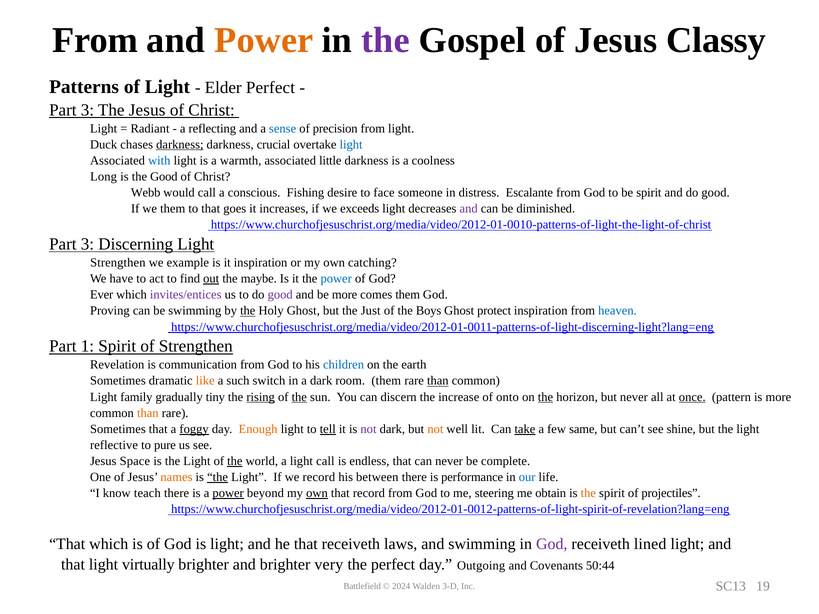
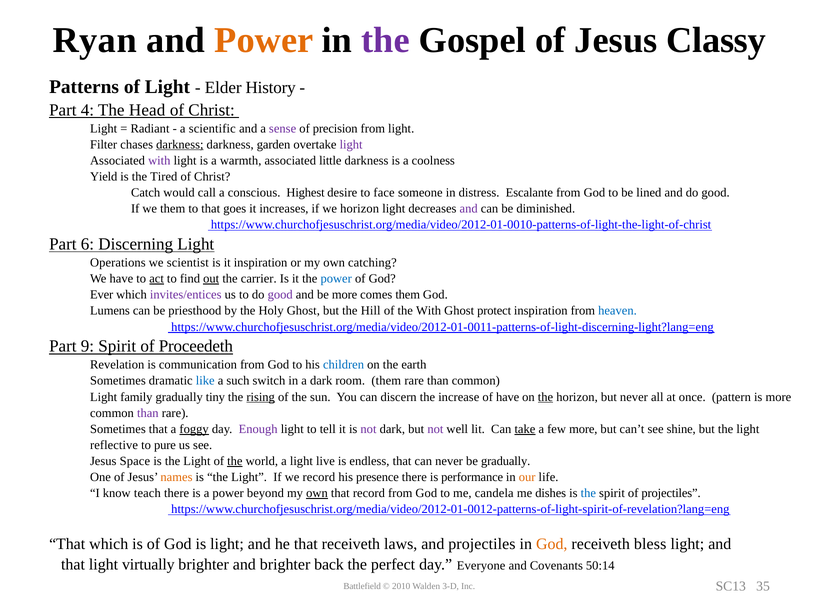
From at (95, 40): From -> Ryan
Elder Perfect: Perfect -> History
3 at (87, 110): 3 -> 4
The Jesus: Jesus -> Head
reflecting: reflecting -> scientific
sense colour: blue -> purple
Duck: Duck -> Filter
crucial: crucial -> garden
light at (351, 145) colour: blue -> purple
with at (159, 161) colour: blue -> purple
Long: Long -> Yield
the Good: Good -> Tired
Webb: Webb -> Catch
Fishing: Fishing -> Highest
be spirit: spirit -> lined
we exceeds: exceeds -> horizon
3 at (87, 244): 3 -> 6
Strengthen at (118, 263): Strengthen -> Operations
example: example -> scientist
act underline: none -> present
maybe: maybe -> carrier
Proving: Proving -> Lumens
be swimming: swimming -> priesthood
the at (248, 311) underline: present -> none
Just: Just -> Hill
the Boys: Boys -> With
1: 1 -> 9
of Strengthen: Strengthen -> Proceedeth
like colour: orange -> blue
than at (438, 381) underline: present -> none
the at (299, 397) underline: present -> none
of onto: onto -> have
once underline: present -> none
than at (148, 413) colour: orange -> purple
Enough colour: orange -> purple
tell underline: present -> none
not at (435, 429) colour: orange -> purple
few same: same -> more
light call: call -> live
be complete: complete -> gradually
the at (218, 477) underline: present -> none
between: between -> presence
our colour: blue -> orange
power at (228, 493) underline: present -> none
steering: steering -> candela
obtain: obtain -> dishes
the at (588, 493) colour: orange -> blue
and swimming: swimming -> projectiles
God at (552, 544) colour: purple -> orange
lined: lined -> bless
very: very -> back
Outgoing: Outgoing -> Everyone
50:44: 50:44 -> 50:14
19: 19 -> 35
2024: 2024 -> 2010
